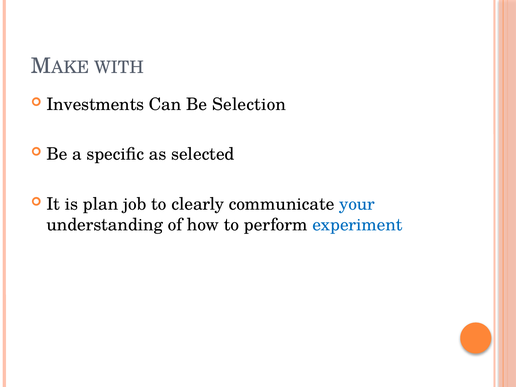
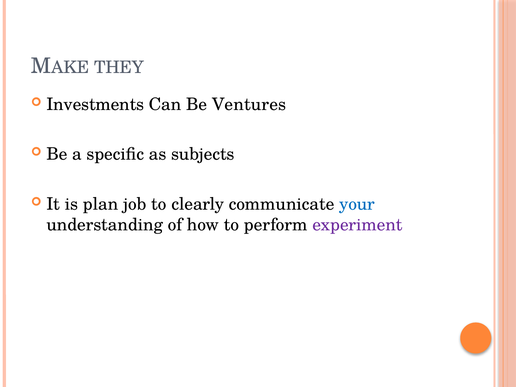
WITH: WITH -> THEY
Selection: Selection -> Ventures
selected: selected -> subjects
experiment colour: blue -> purple
